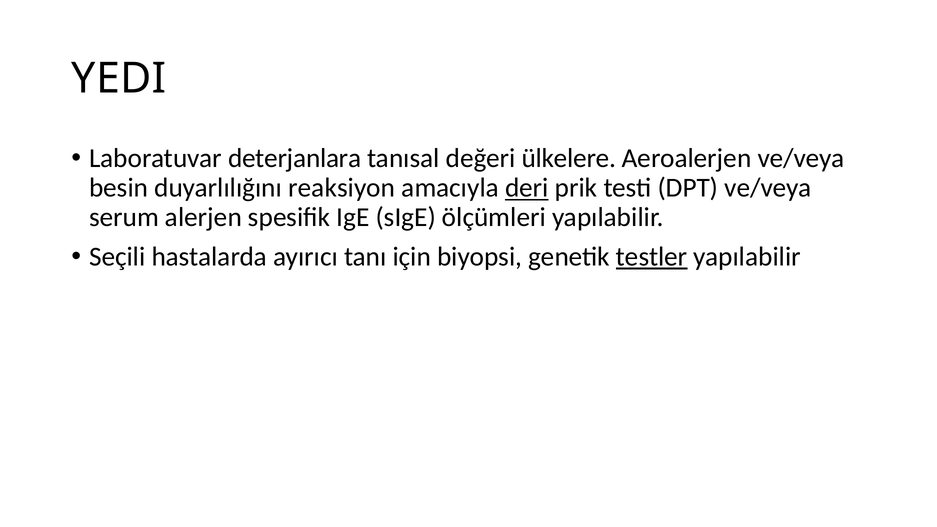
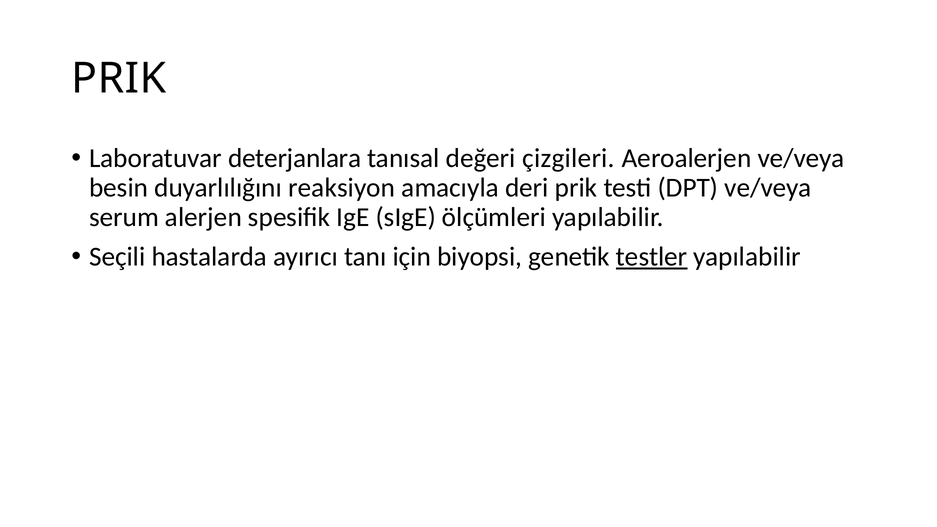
YEDI at (119, 79): YEDI -> PRIK
ülkelere: ülkelere -> çizgileri
deri underline: present -> none
